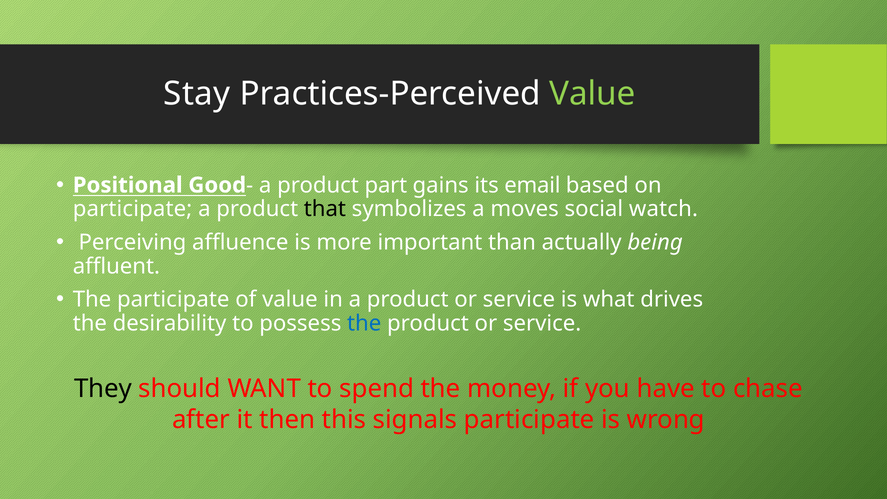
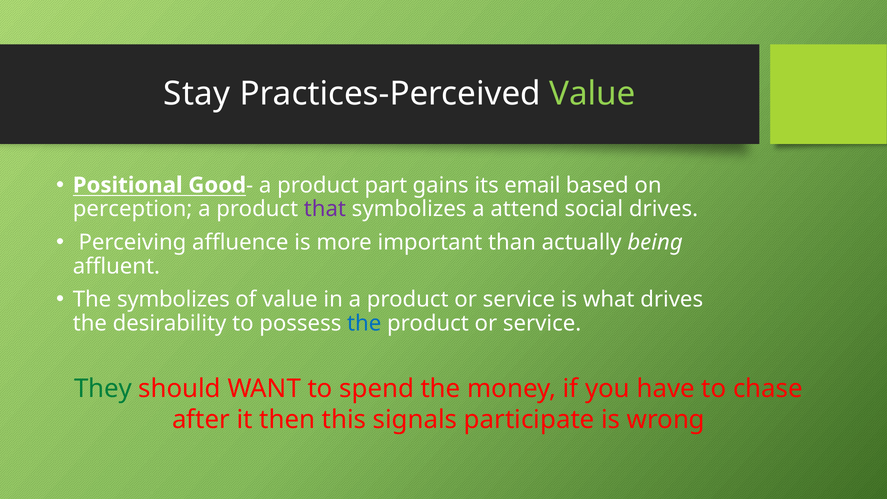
participate at (133, 209): participate -> perception
that colour: black -> purple
moves: moves -> attend
social watch: watch -> drives
The participate: participate -> symbolizes
They colour: black -> green
